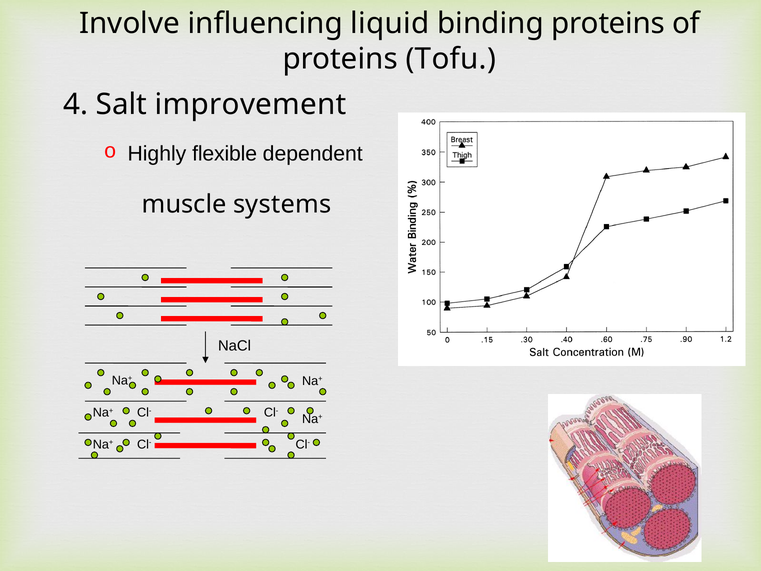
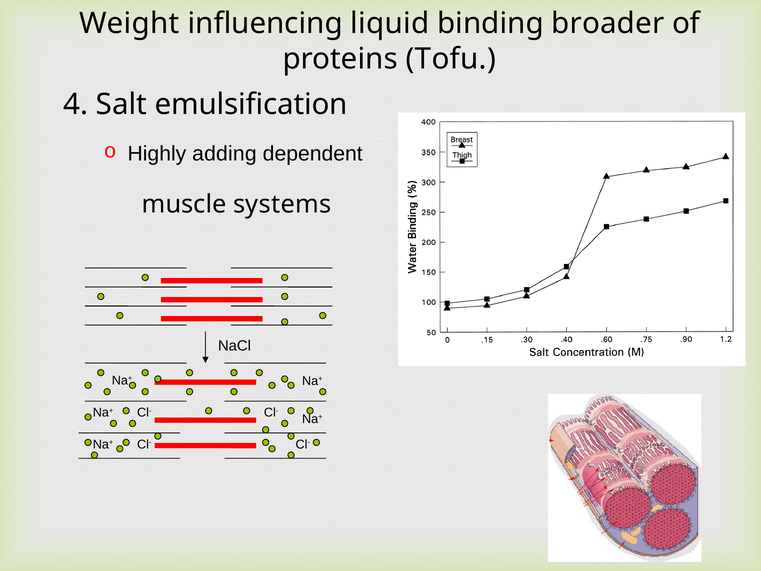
Involve: Involve -> Weight
binding proteins: proteins -> broader
improvement: improvement -> emulsification
flexible: flexible -> adding
